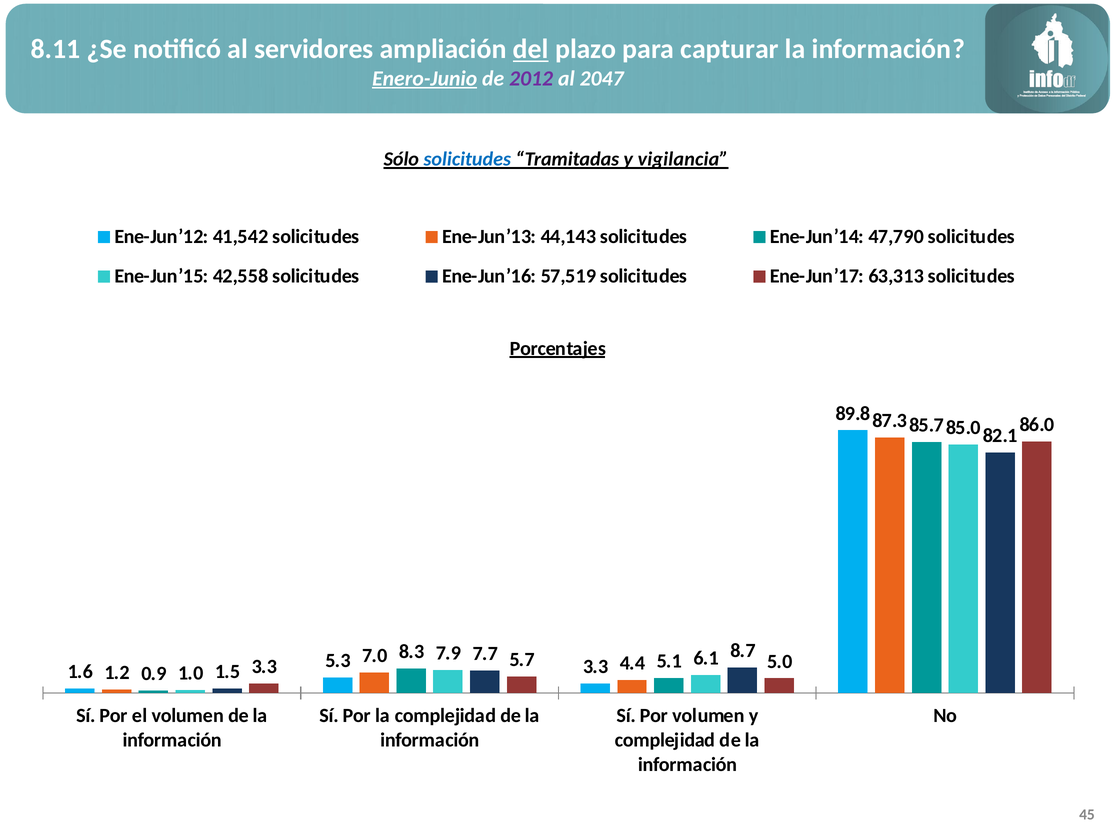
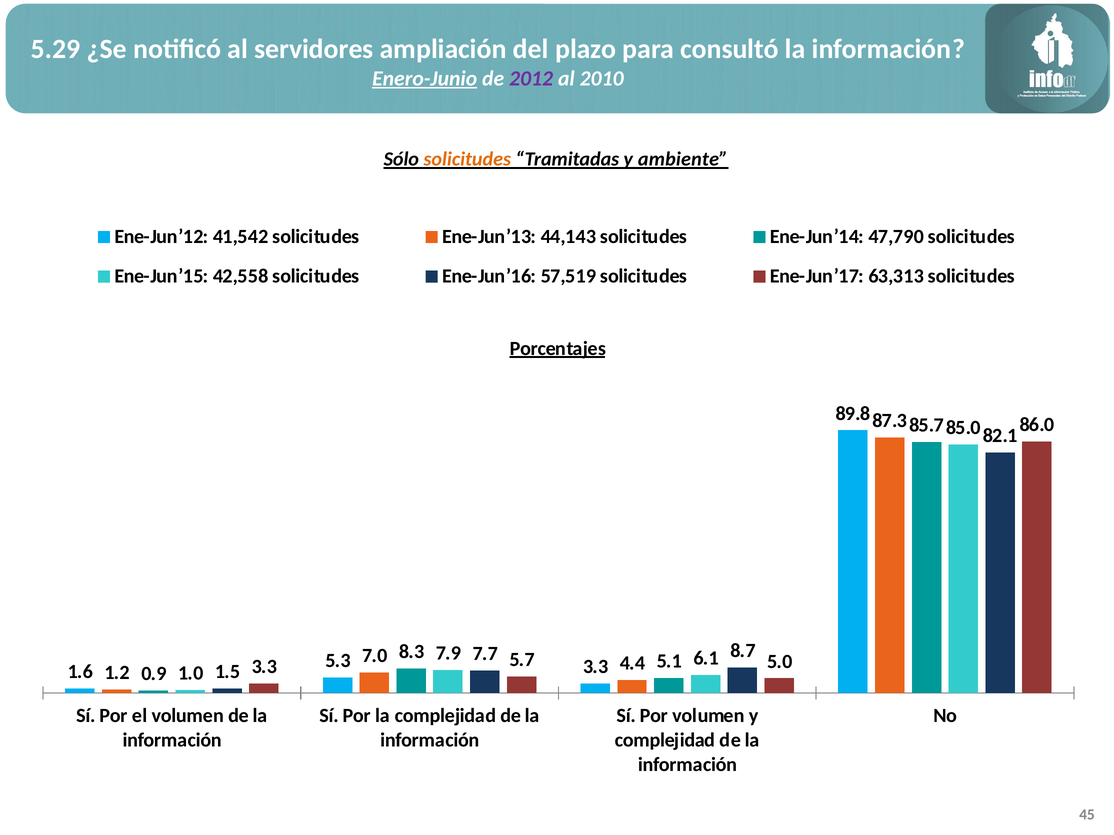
8.11: 8.11 -> 5.29
del underline: present -> none
capturar: capturar -> consultó
2047: 2047 -> 2010
solicitudes at (467, 159) colour: blue -> orange
vigilancia: vigilancia -> ambiente
